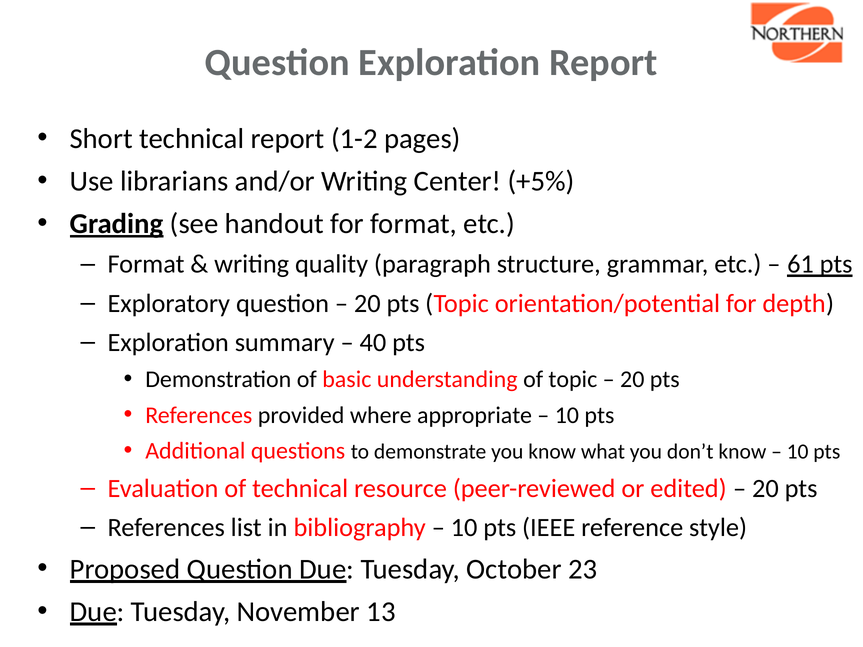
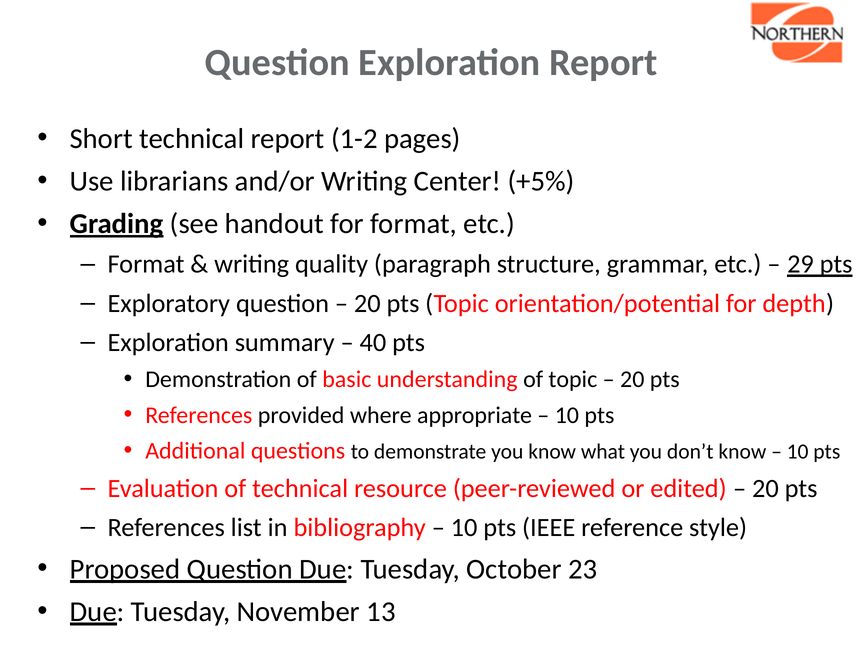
61: 61 -> 29
